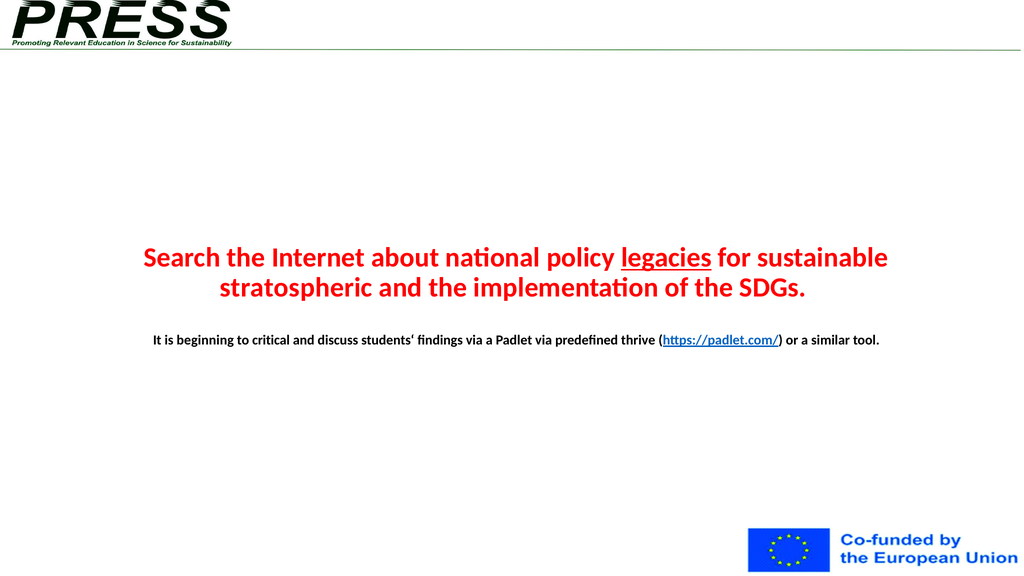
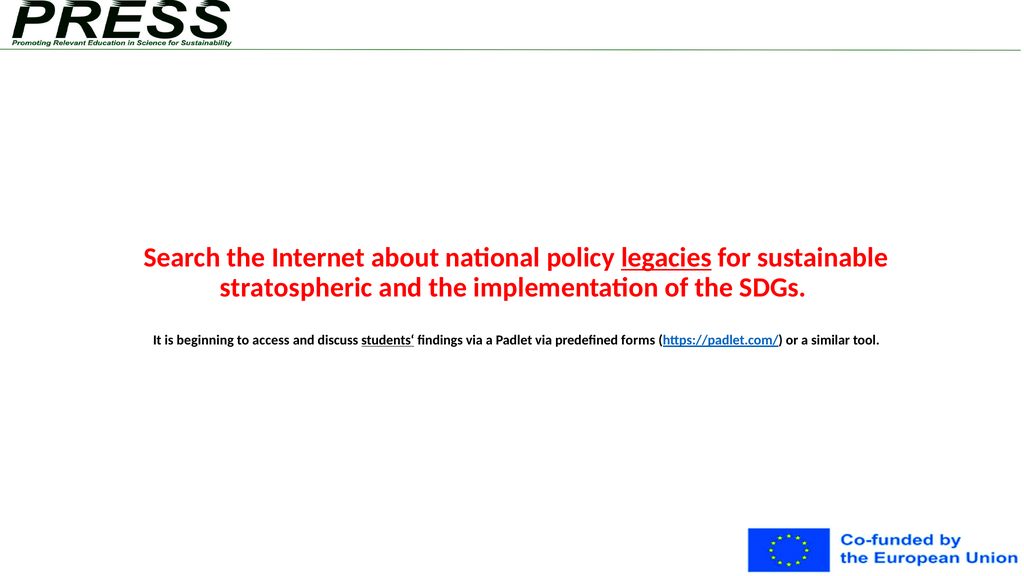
critical: critical -> access
students‘ underline: none -> present
thrive: thrive -> forms
